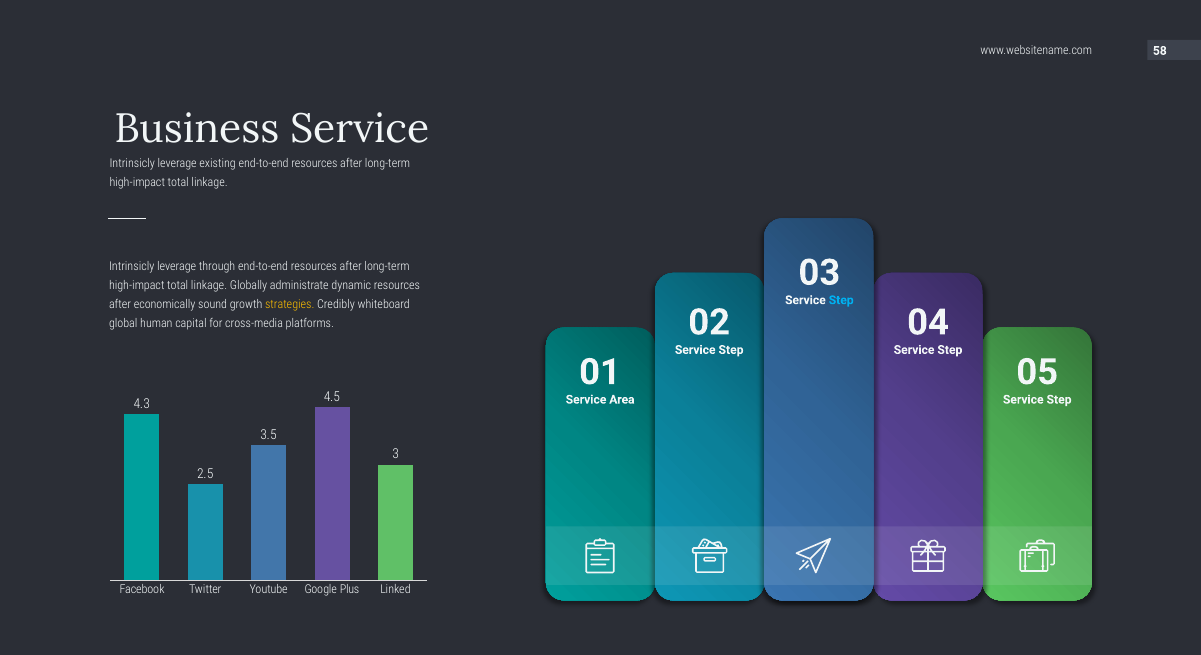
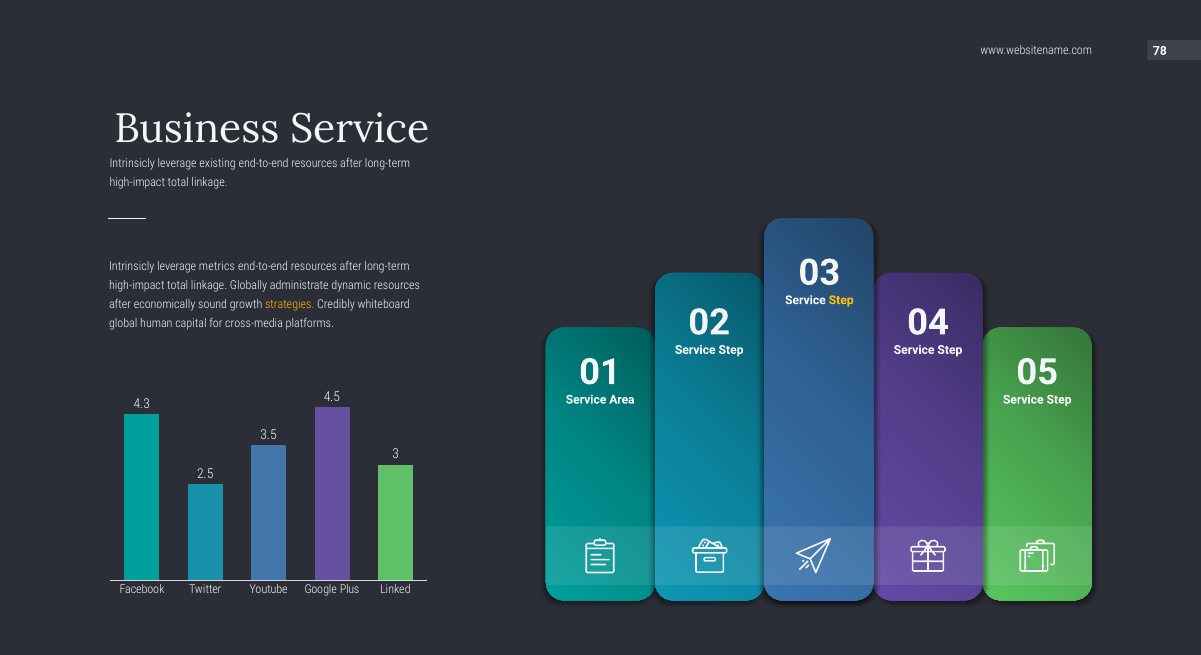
58: 58 -> 78
through: through -> metrics
Step at (841, 300) colour: light blue -> yellow
